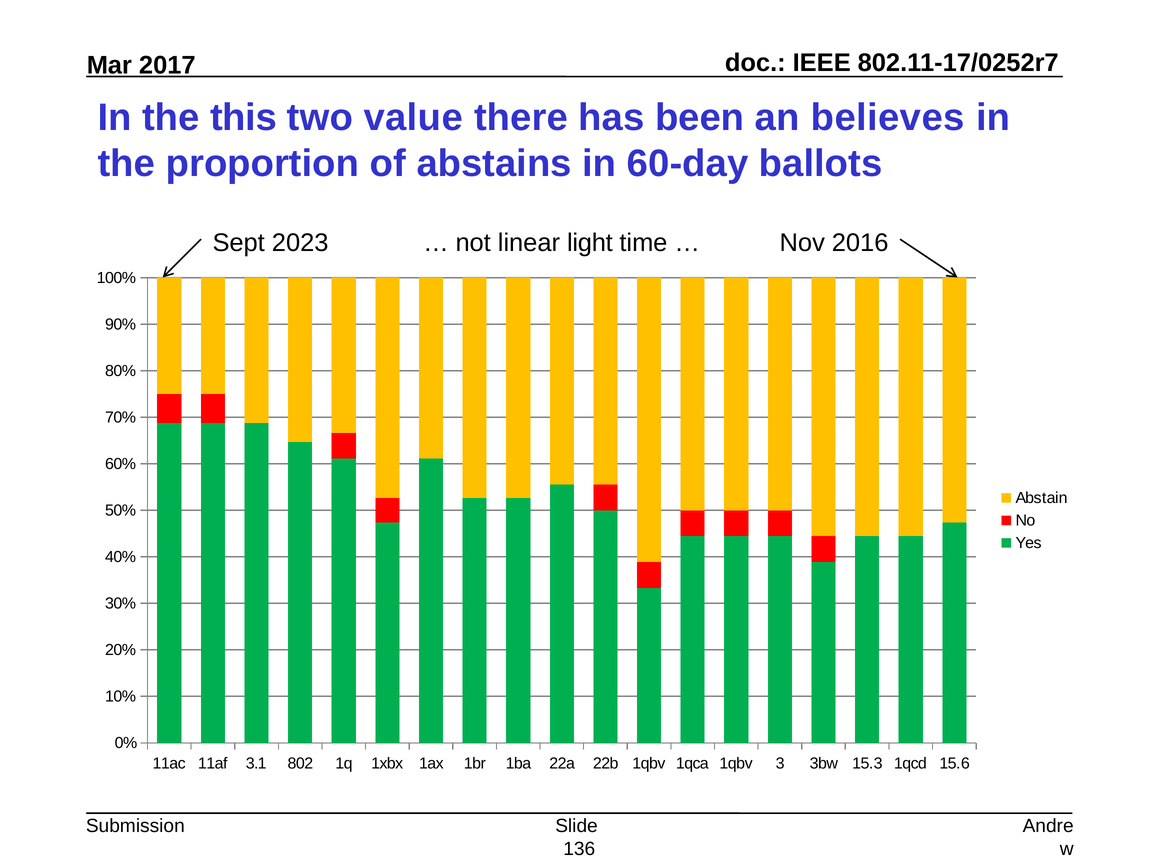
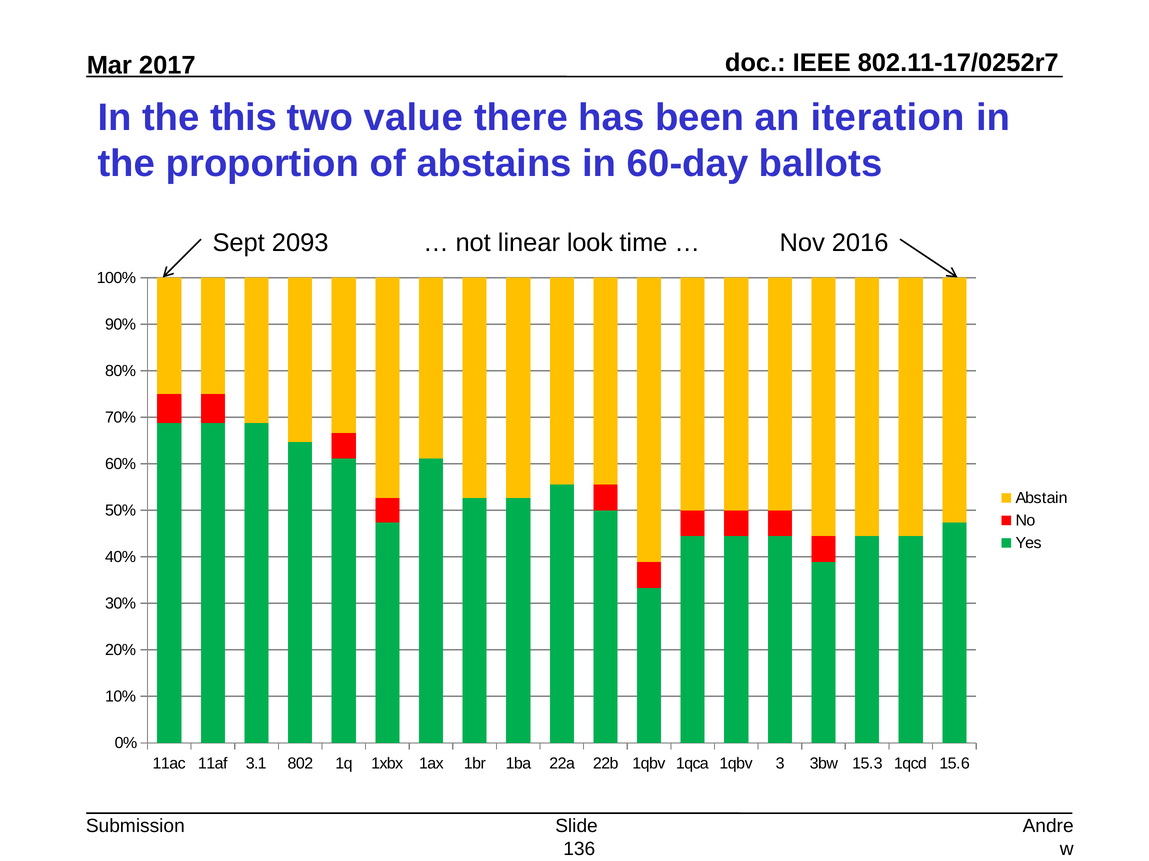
believes: believes -> iteration
2023: 2023 -> 2093
light: light -> look
